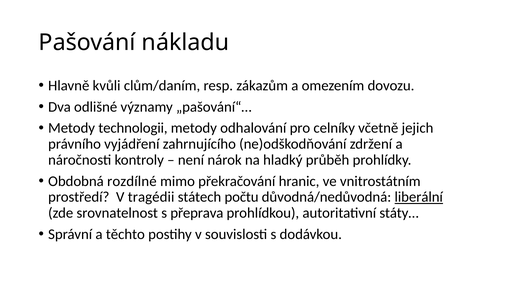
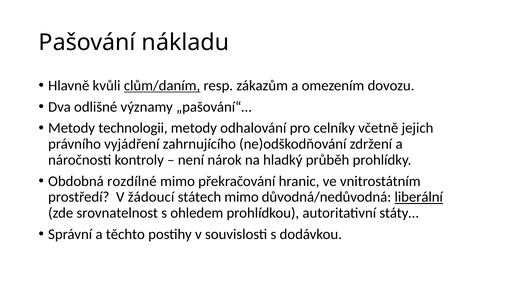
clům/daním underline: none -> present
tragédii: tragédii -> žádoucí
státech počtu: počtu -> mimo
přeprava: přeprava -> ohledem
